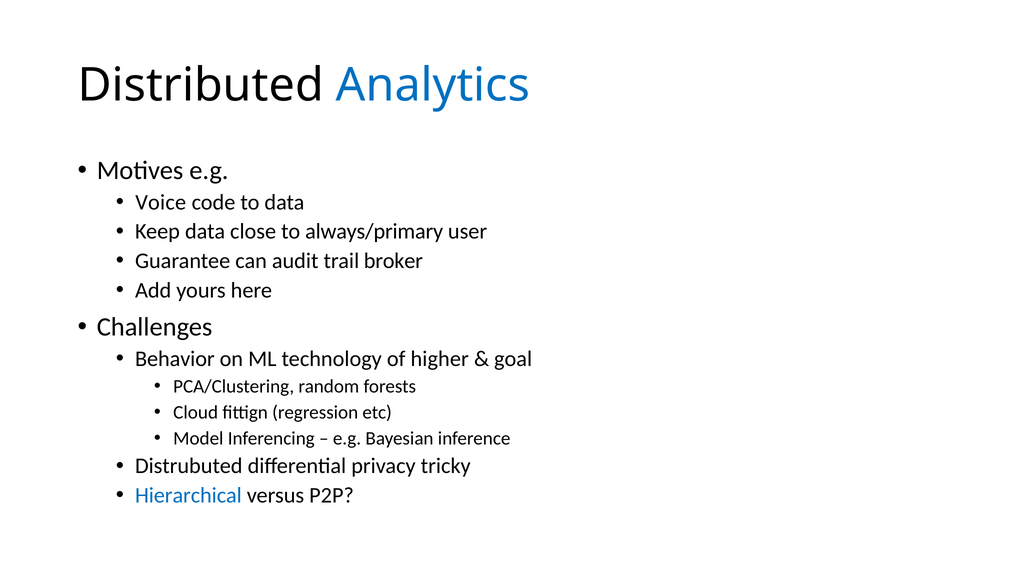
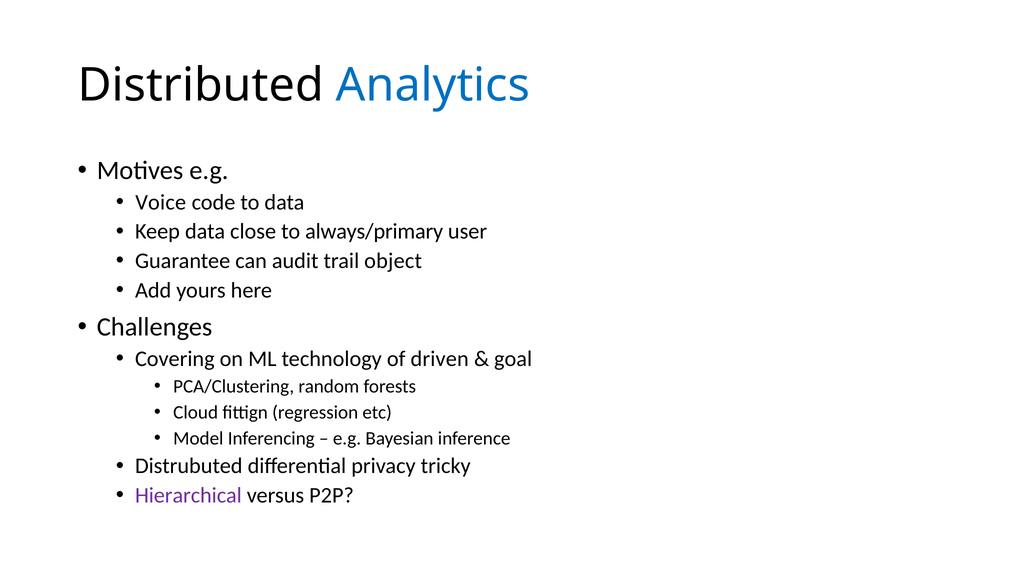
broker: broker -> object
Behavior: Behavior -> Covering
higher: higher -> driven
Hierarchical colour: blue -> purple
